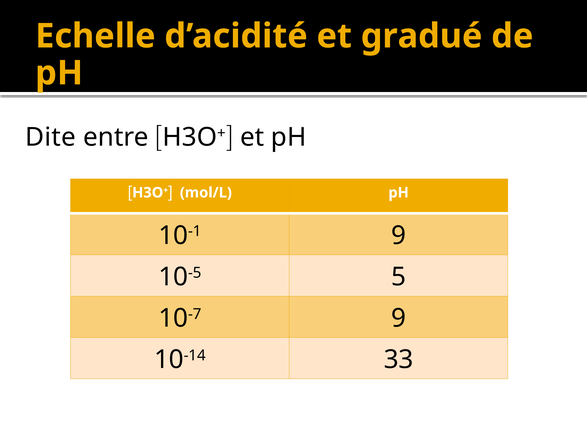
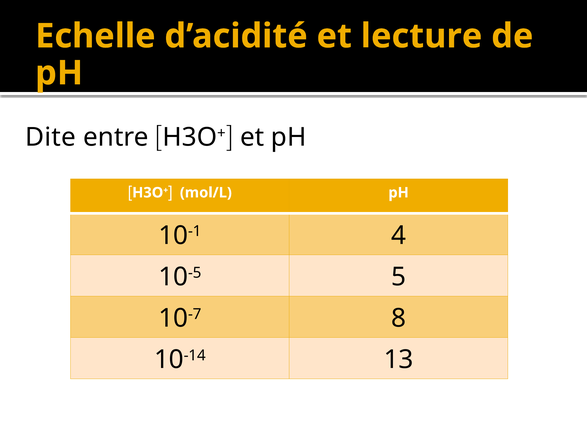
gradué: gradué -> lecture
10-1 9: 9 -> 4
10-7 9: 9 -> 8
33: 33 -> 13
